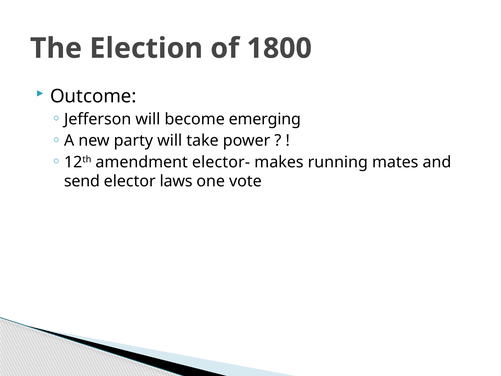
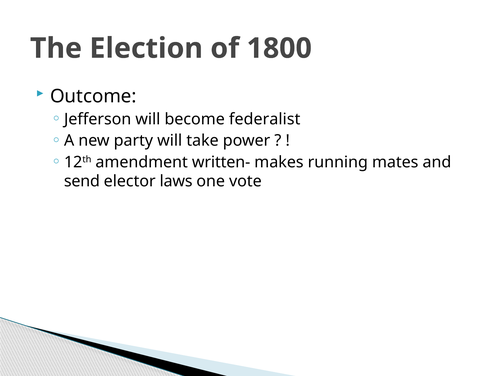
emerging: emerging -> federalist
elector-: elector- -> written-
